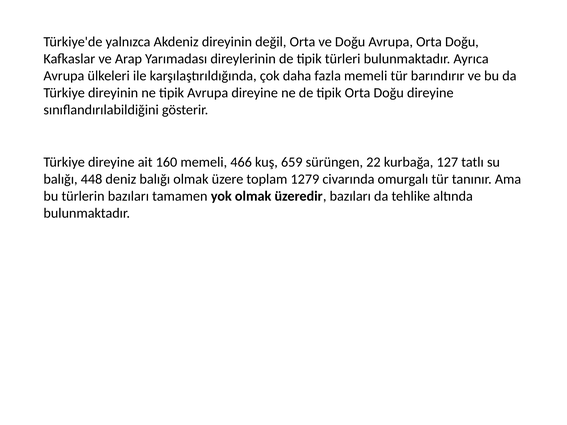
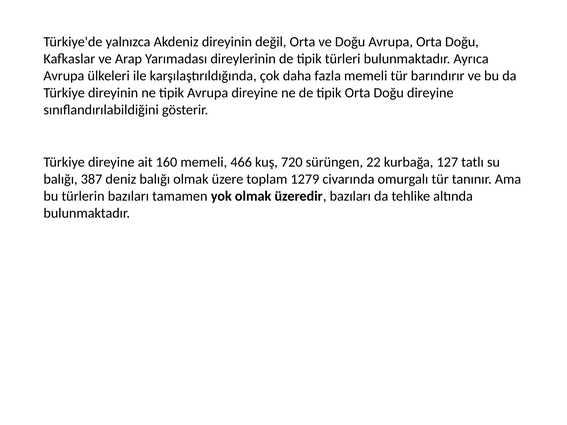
659: 659 -> 720
448: 448 -> 387
